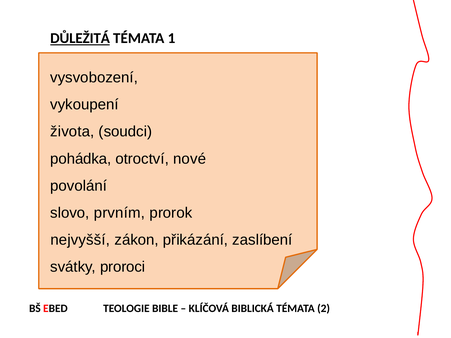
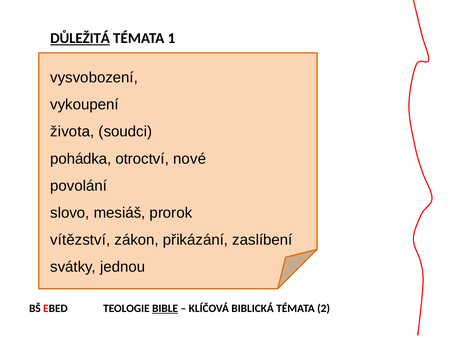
prvním: prvním -> mesiáš
nejvyšší: nejvyšší -> vítězství
proroci: proroci -> jednou
BIBLE underline: none -> present
